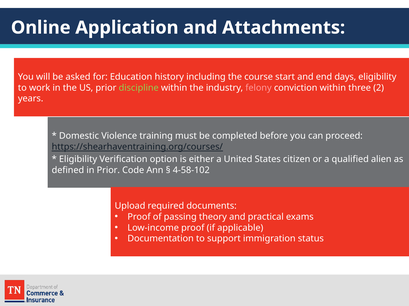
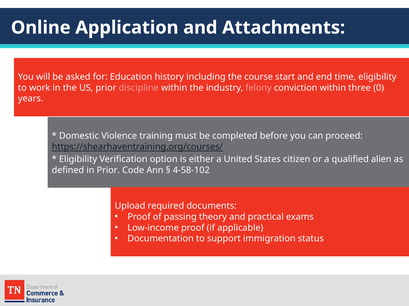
days: days -> time
discipline colour: light green -> pink
2: 2 -> 0
